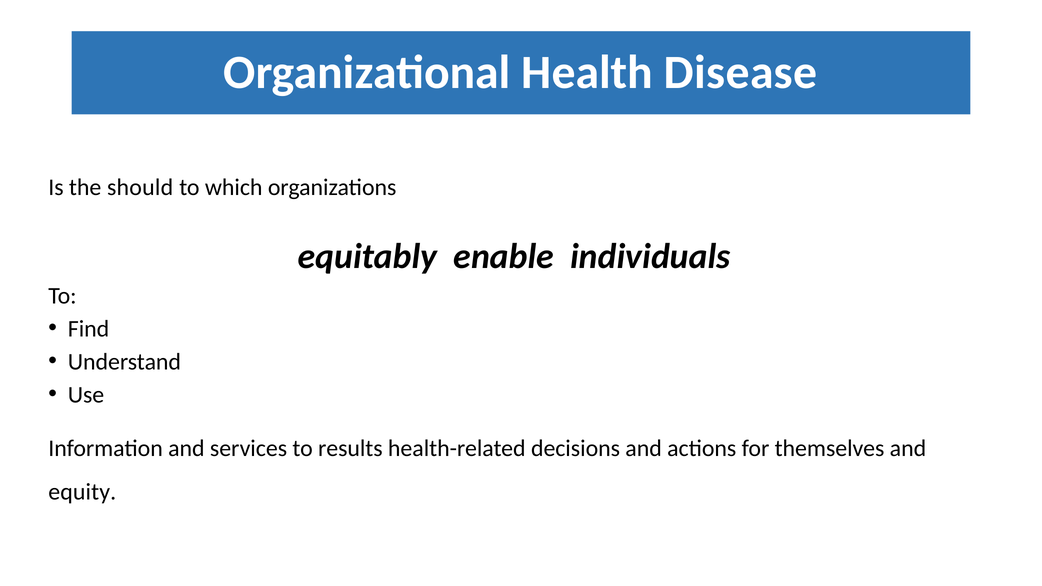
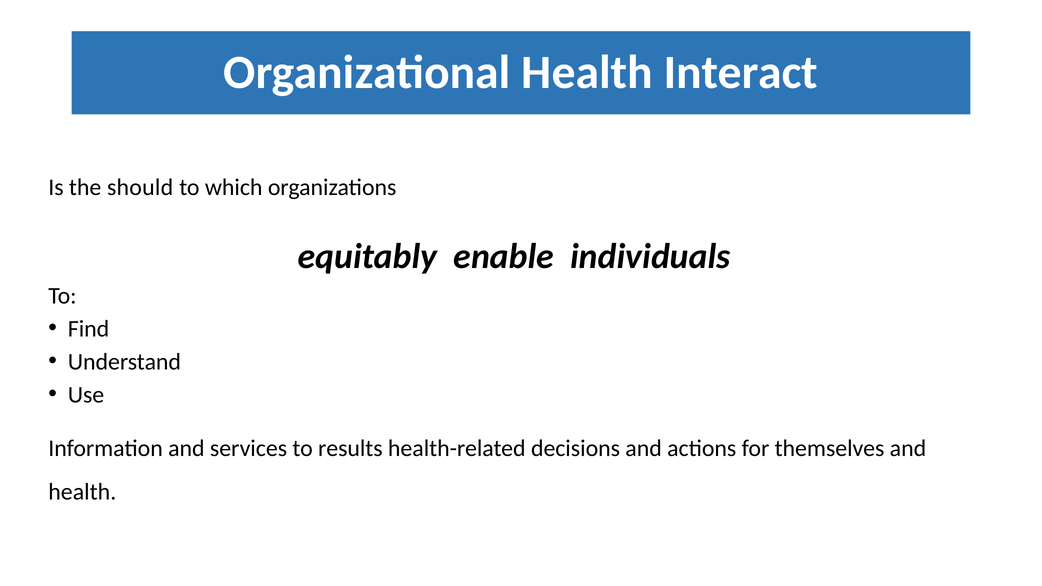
Disease: Disease -> Interact
equity at (82, 492): equity -> health
